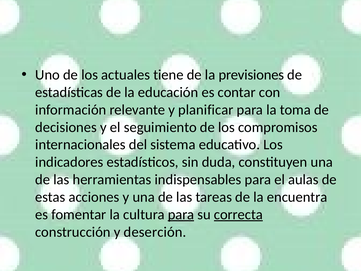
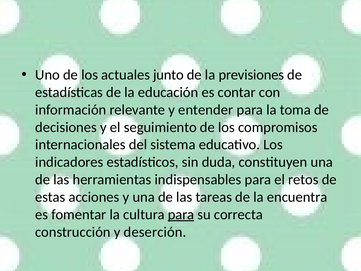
tiene: tiene -> junto
planificar: planificar -> entender
aulas: aulas -> retos
correcta underline: present -> none
